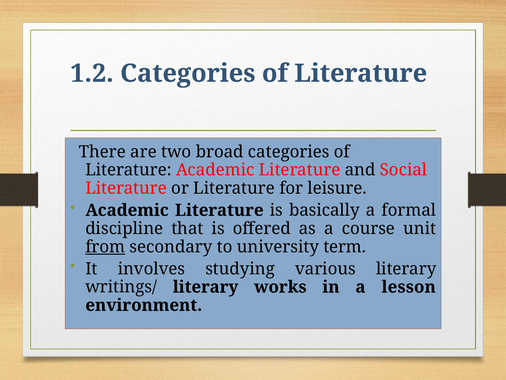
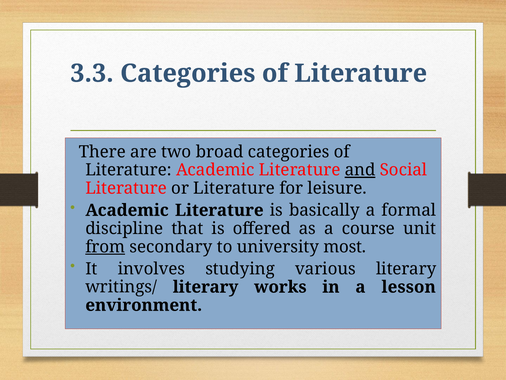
1.2: 1.2 -> 3.3
and underline: none -> present
term: term -> most
